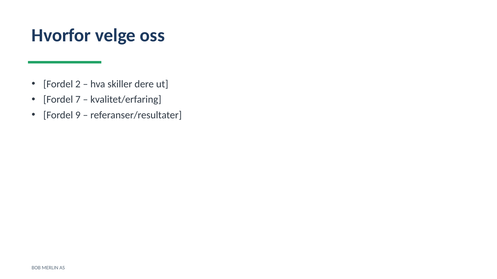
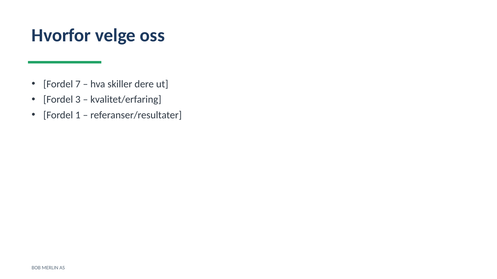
2: 2 -> 7
7: 7 -> 3
9: 9 -> 1
